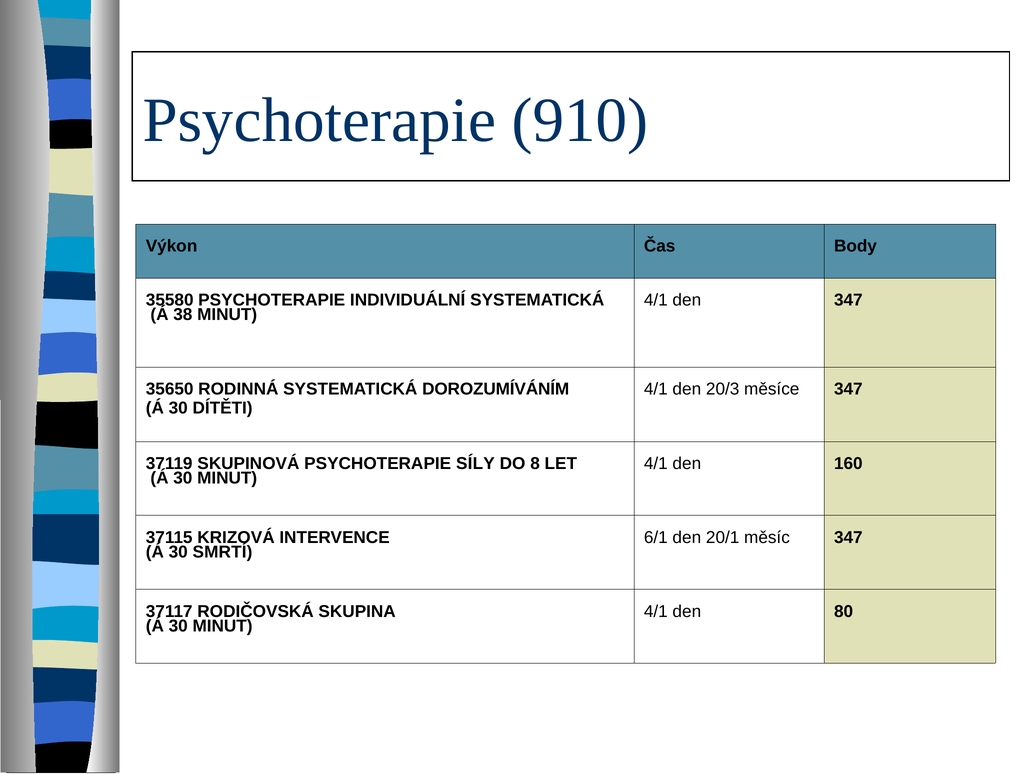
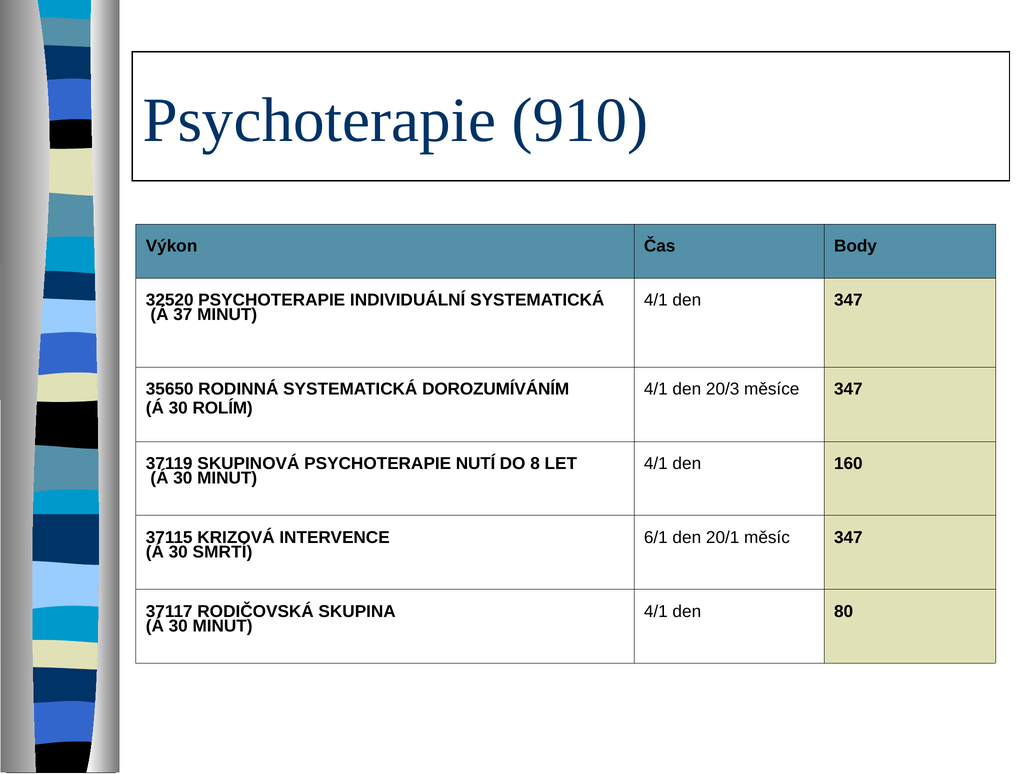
35580: 35580 -> 32520
38: 38 -> 37
DÍTĚTI: DÍTĚTI -> ROLÍM
SÍLY: SÍLY -> NUTÍ
